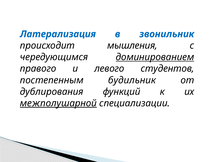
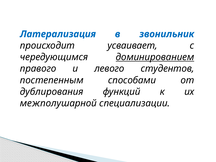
мышления: мышления -> усваивает
будильник: будильник -> способами
межполушарной underline: present -> none
